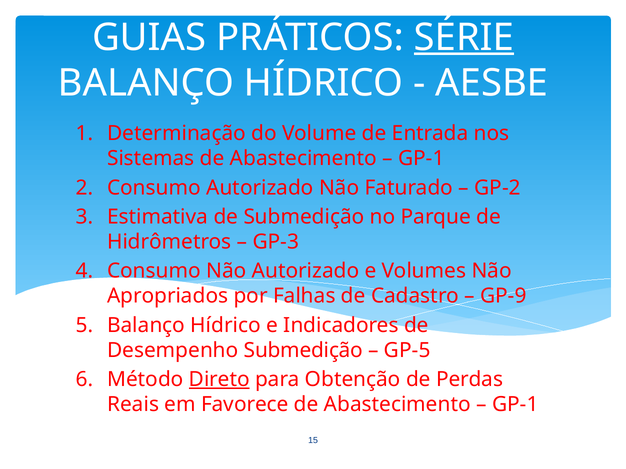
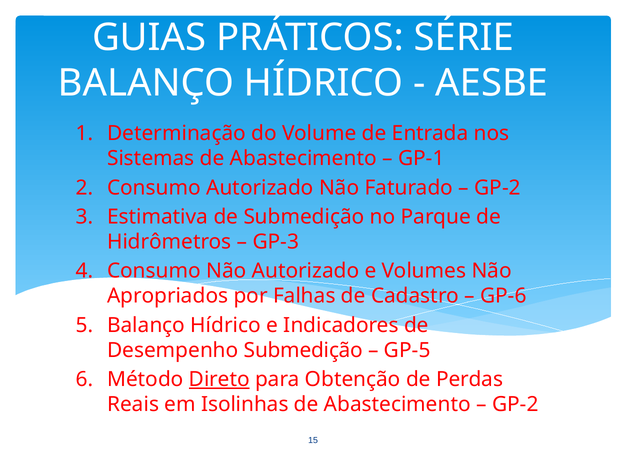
SÉRIE underline: present -> none
GP-9: GP-9 -> GP-6
Favorece: Favorece -> Isolinhas
GP-1 at (515, 405): GP-1 -> GP-2
